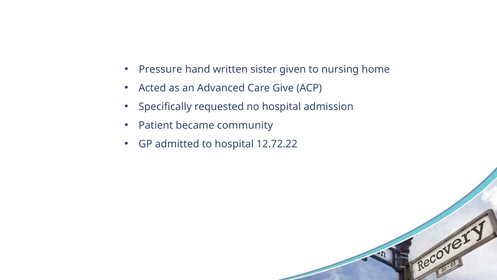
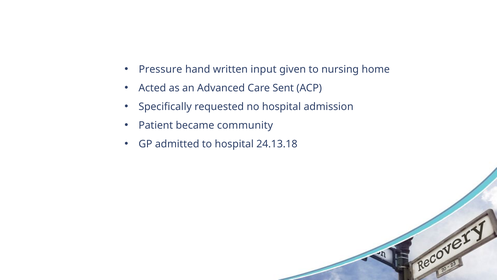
sister: sister -> input
Give: Give -> Sent
12.72.22: 12.72.22 -> 24.13.18
